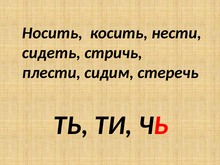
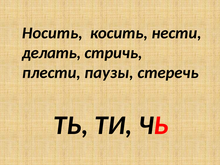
сидеть: сидеть -> делать
сидим: сидим -> паузы
